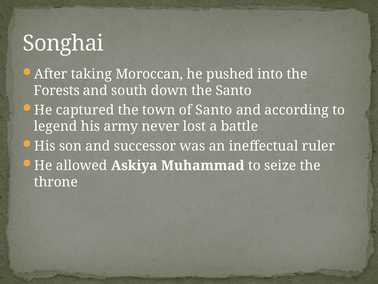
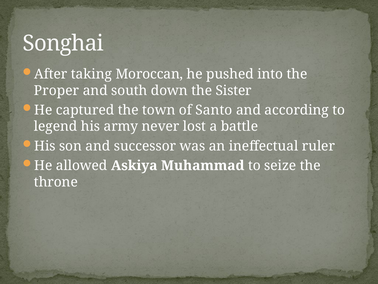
Forests: Forests -> Proper
the Santo: Santo -> Sister
